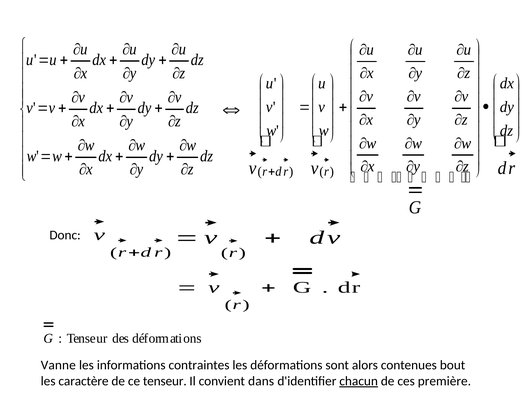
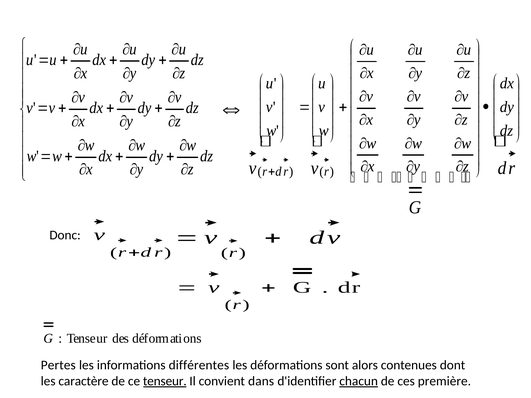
Vanne: Vanne -> Pertes
contraintes: contraintes -> différentes
bout: bout -> dont
tenseur at (165, 381) underline: none -> present
